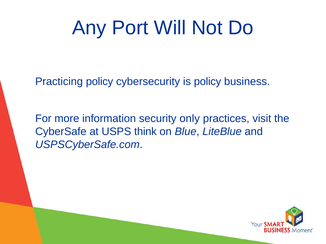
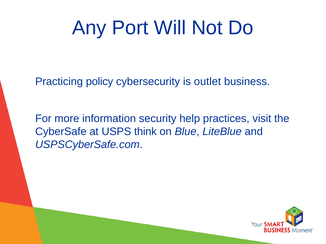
is policy: policy -> outlet
only: only -> help
